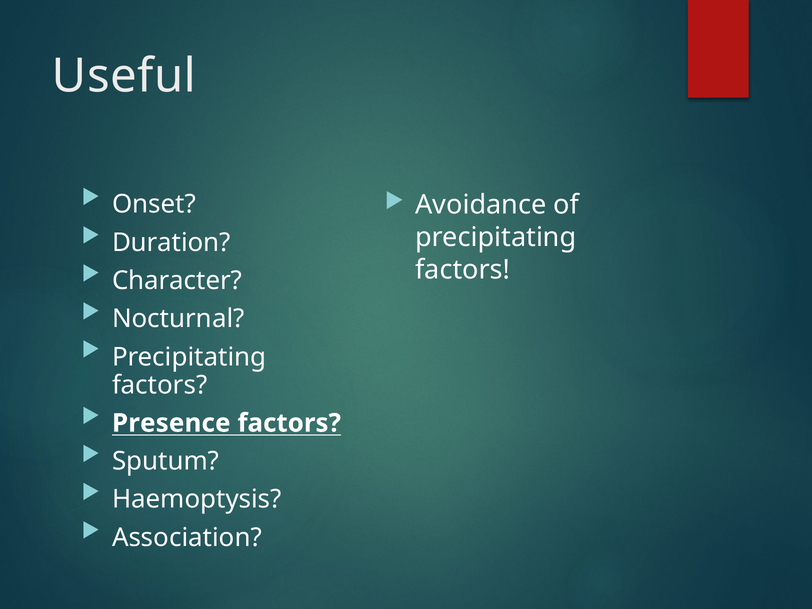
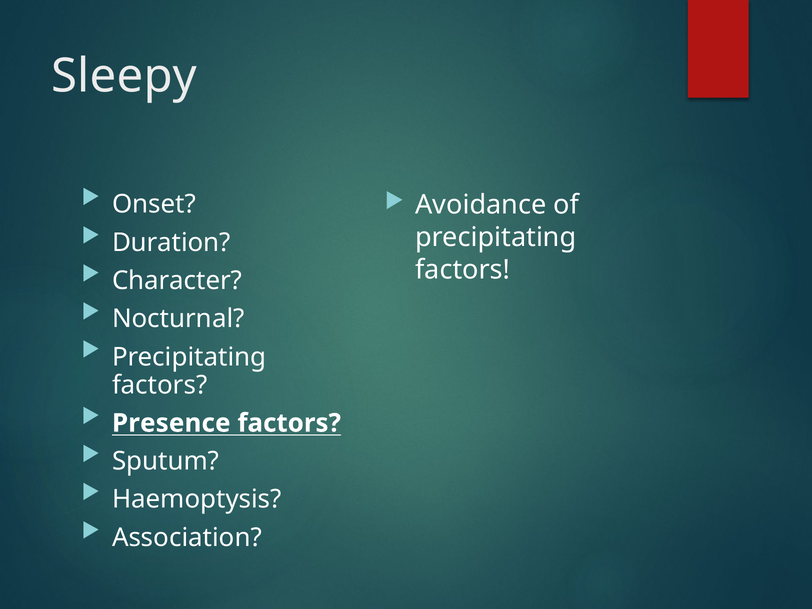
Useful: Useful -> Sleepy
